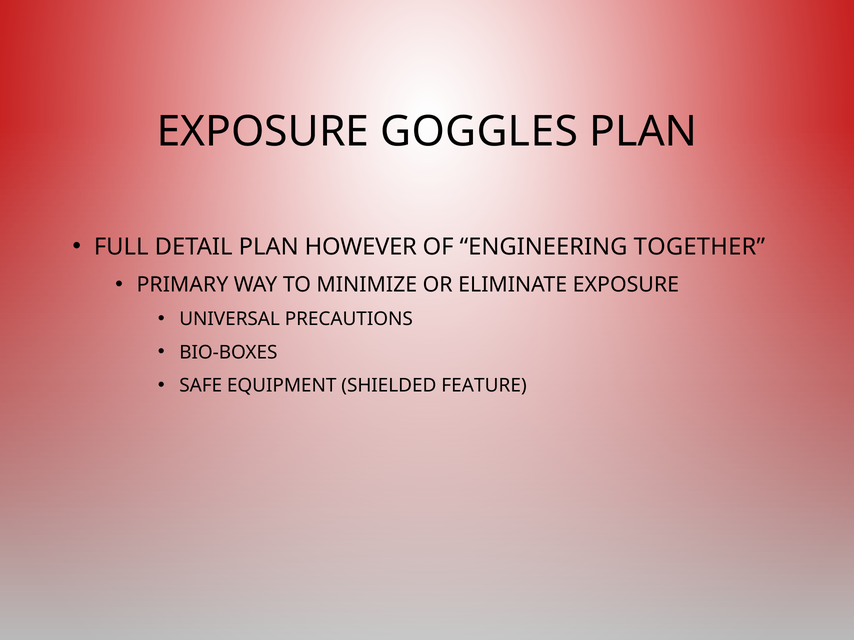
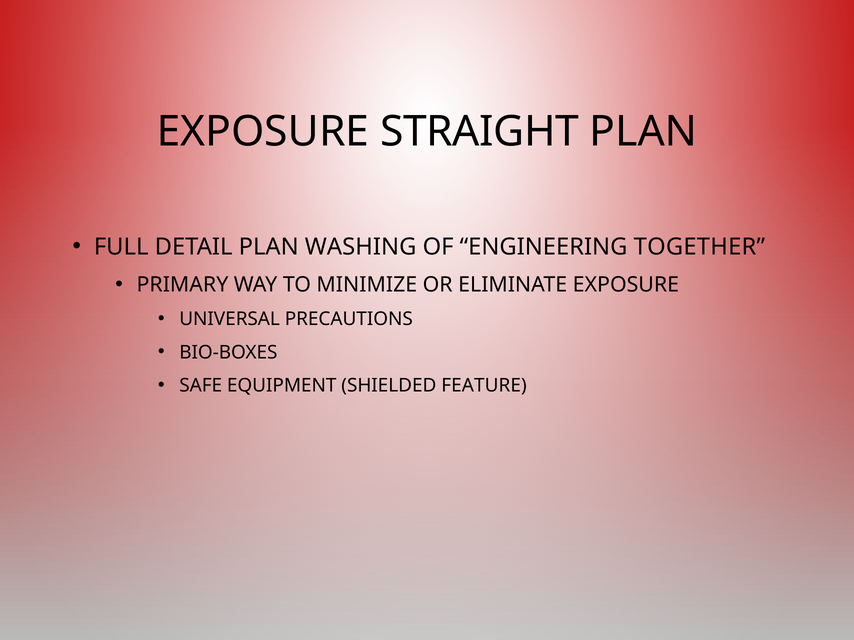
GOGGLES: GOGGLES -> STRAIGHT
HOWEVER: HOWEVER -> WASHING
